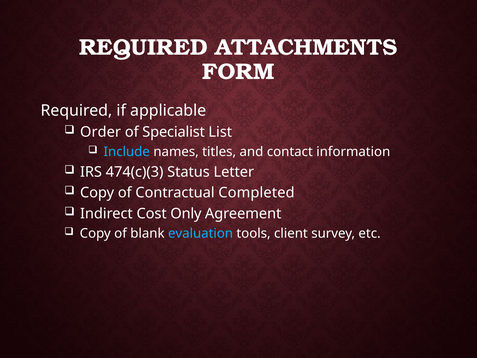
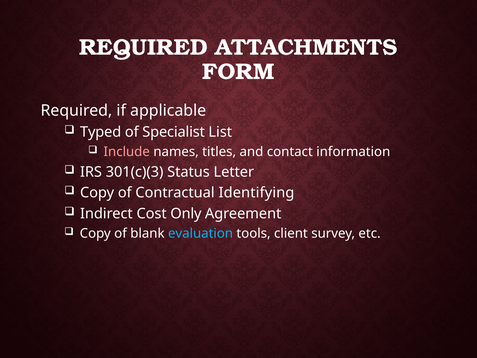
Order: Order -> Typed
Include colour: light blue -> pink
474(c)(3: 474(c)(3 -> 301(c)(3
Completed: Completed -> Identifying
